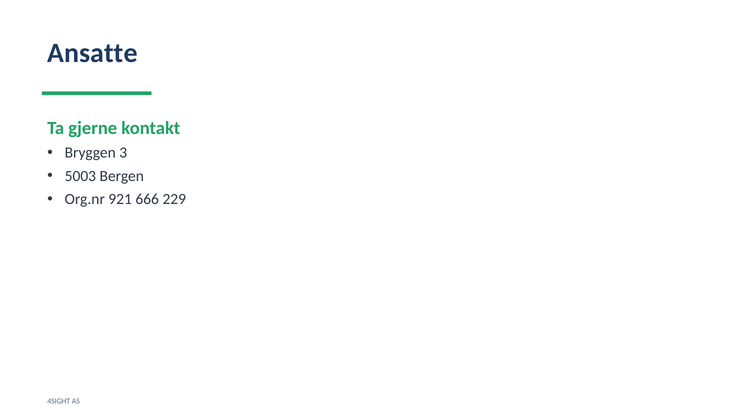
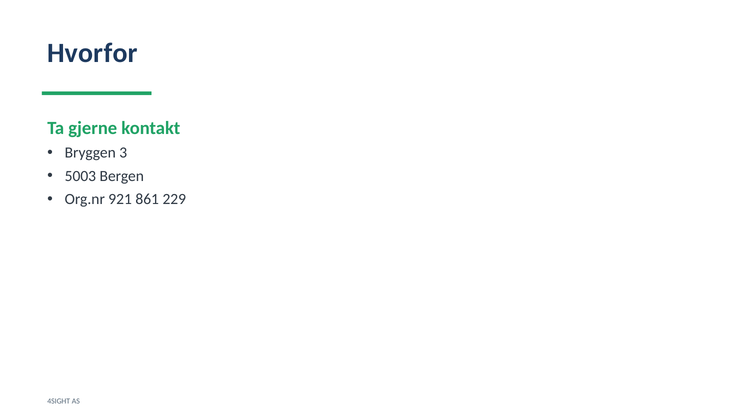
Ansatte: Ansatte -> Hvorfor
666: 666 -> 861
